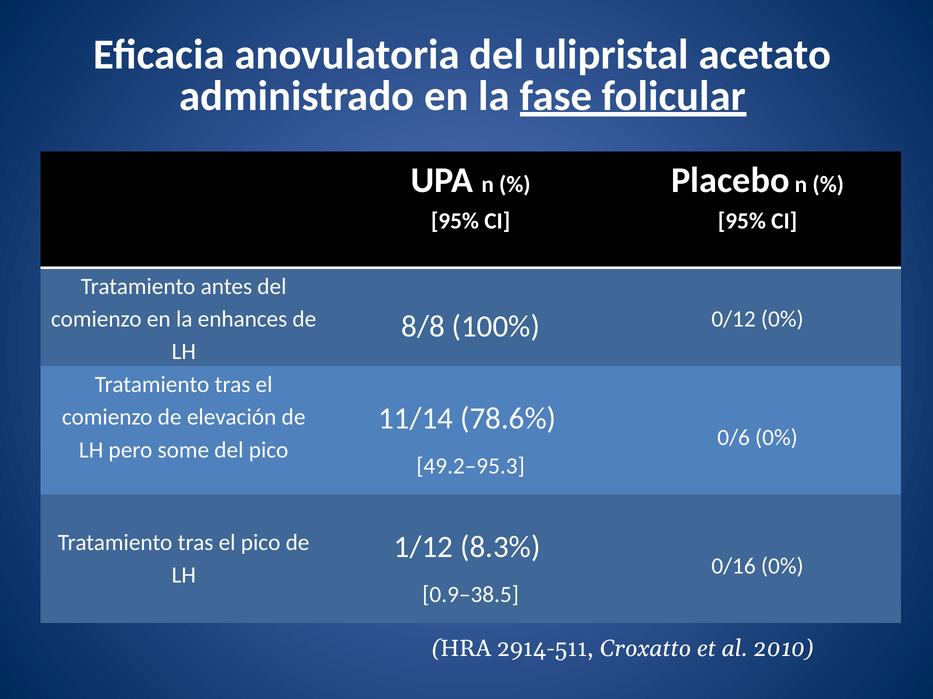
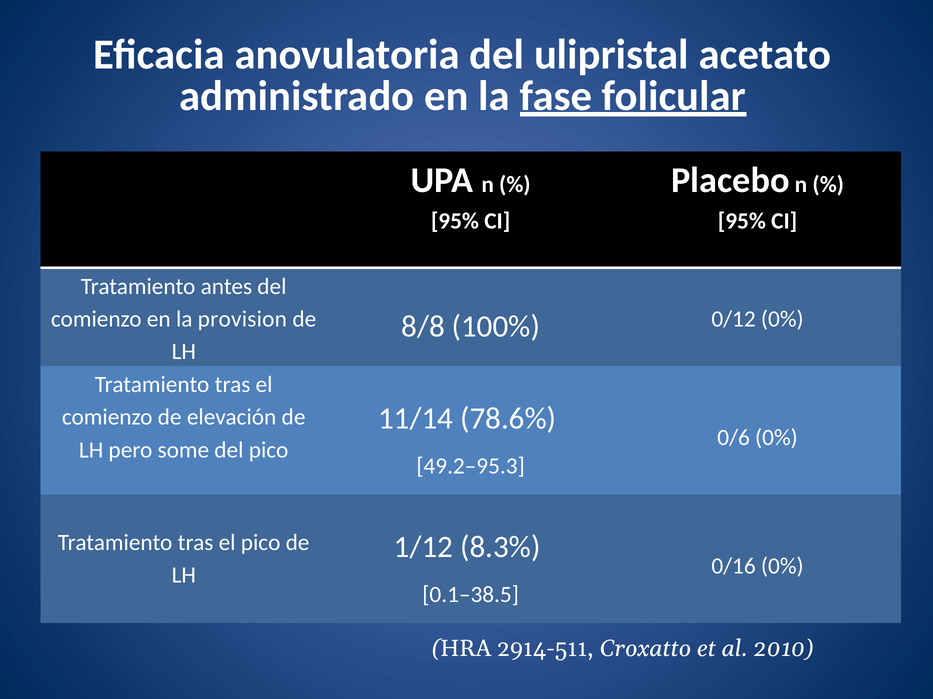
enhances: enhances -> provision
0.9–38.5: 0.9–38.5 -> 0.1–38.5
